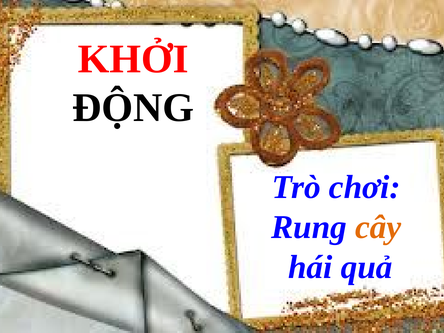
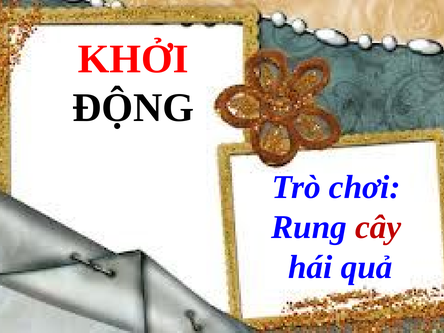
cây colour: orange -> red
